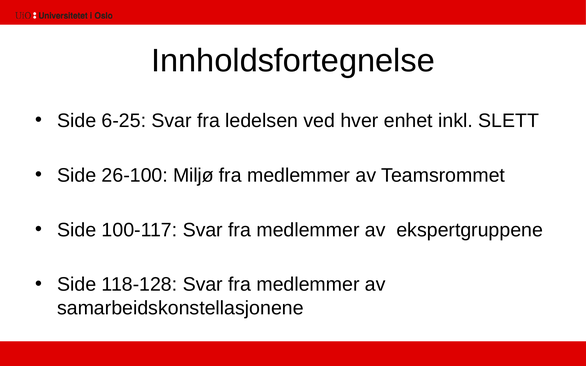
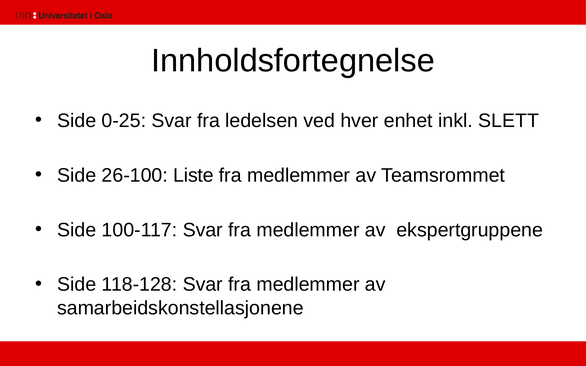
6-25: 6-25 -> 0-25
Miljø: Miljø -> Liste
